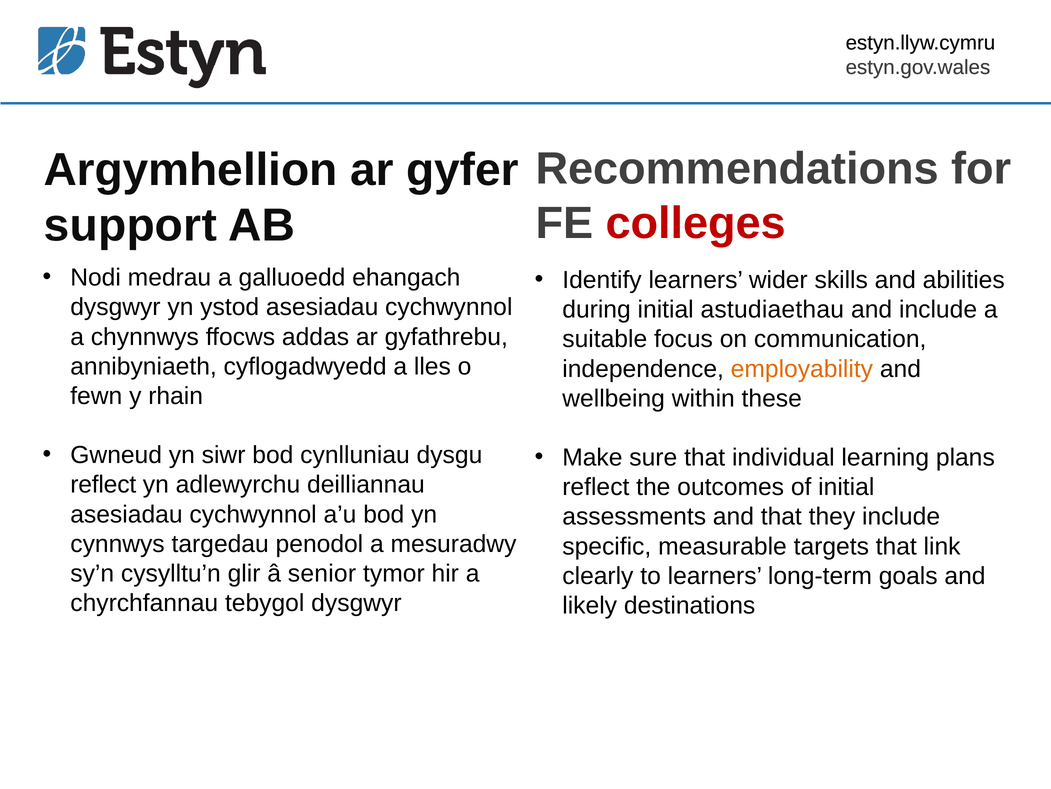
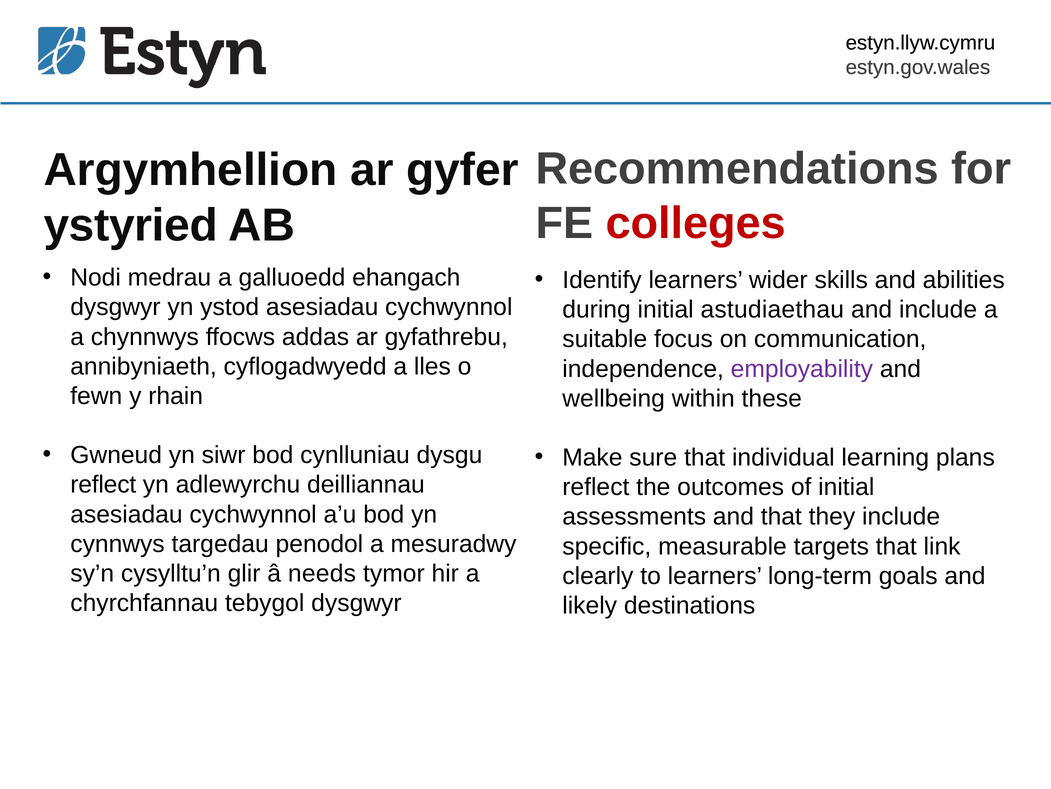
support: support -> ystyried
employability colour: orange -> purple
senior: senior -> needs
